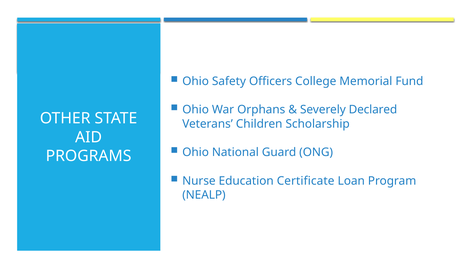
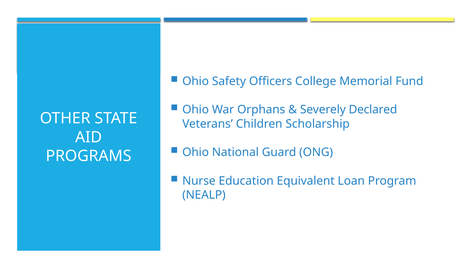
Certificate: Certificate -> Equivalent
